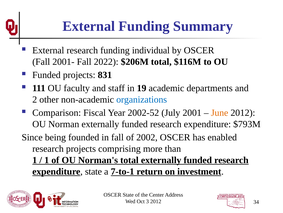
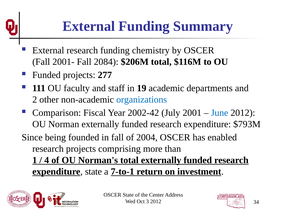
individual: individual -> chemistry
2022: 2022 -> 2084
831: 831 -> 277
2002-52: 2002-52 -> 2002-42
June colour: orange -> blue
2002: 2002 -> 2004
1 at (47, 160): 1 -> 4
